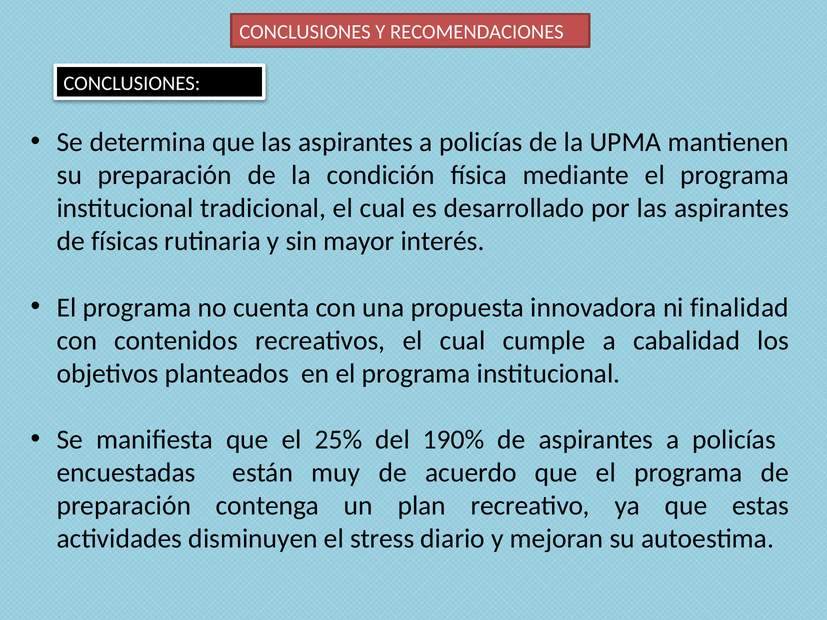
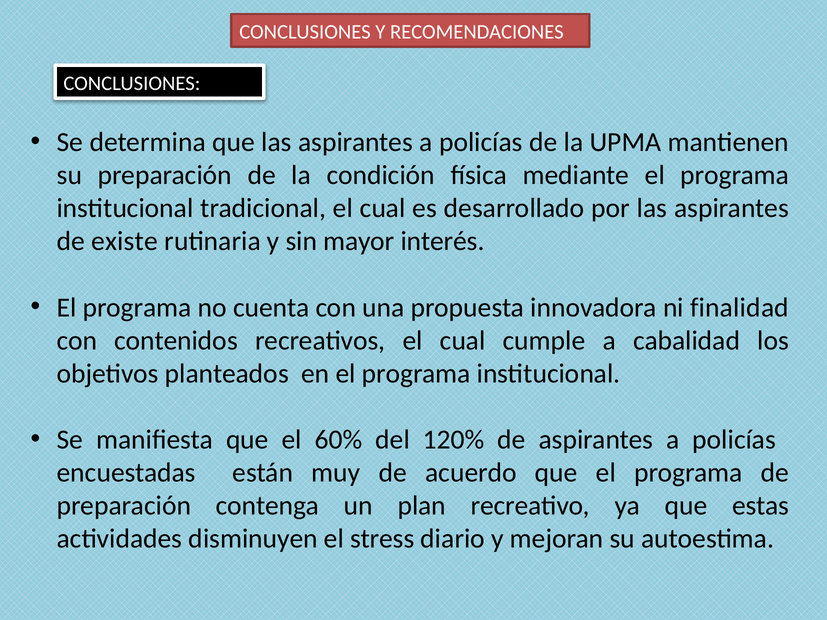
físicas: físicas -> existe
25%: 25% -> 60%
190%: 190% -> 120%
